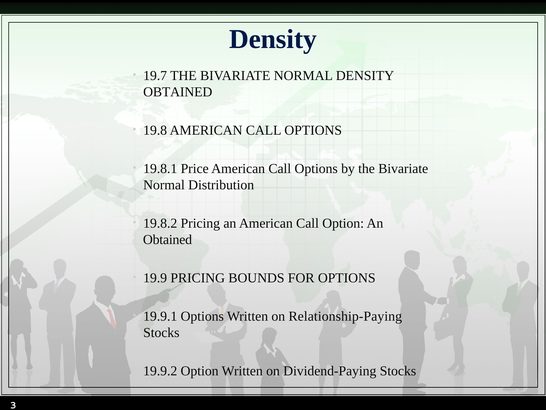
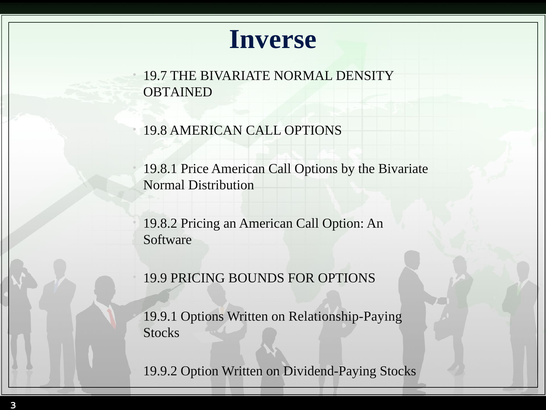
Density at (273, 39): Density -> Inverse
Obtained at (167, 239): Obtained -> Software
